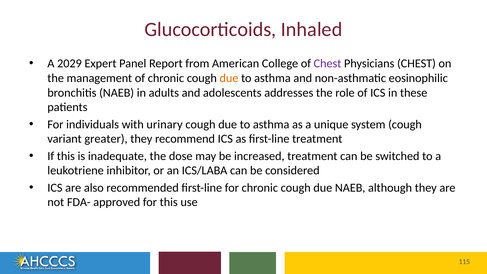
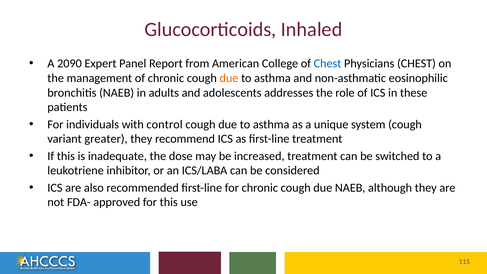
2029: 2029 -> 2090
Chest at (327, 63) colour: purple -> blue
urinary: urinary -> control
